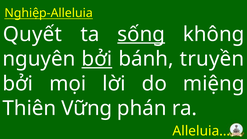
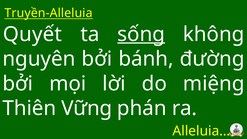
Nghiệp-Alleluia: Nghiệp-Alleluia -> Truyền-Alleluia
bởi at (97, 59) underline: present -> none
truyền: truyền -> đường
